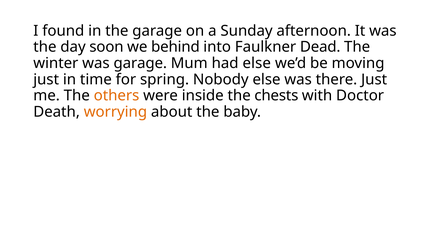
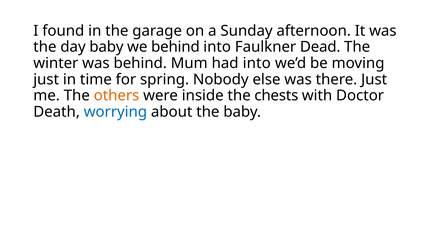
day soon: soon -> baby
was garage: garage -> behind
had else: else -> into
worrying colour: orange -> blue
